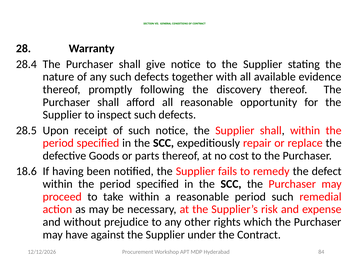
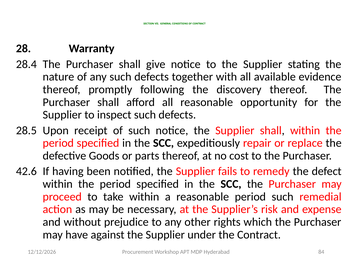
18.6: 18.6 -> 42.6
